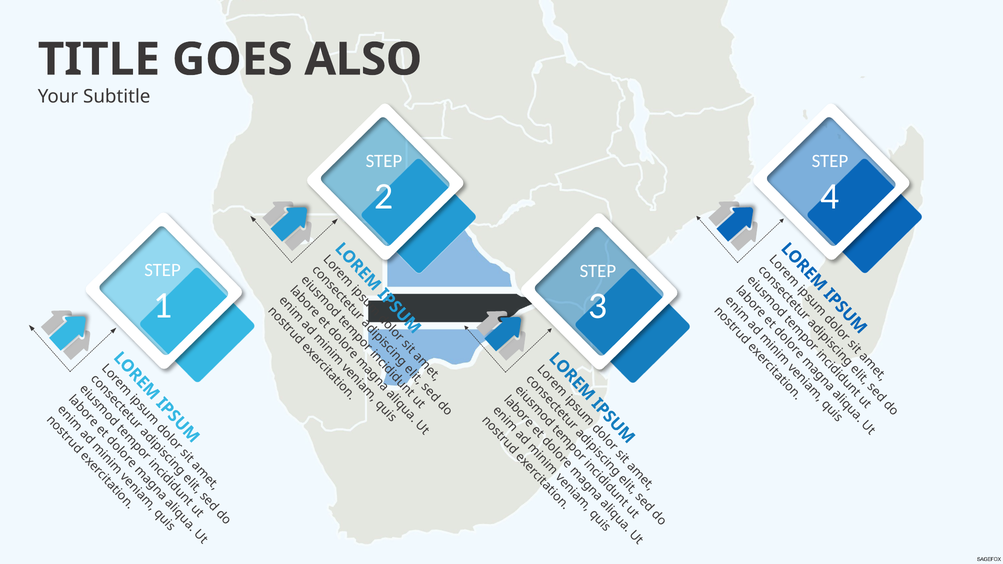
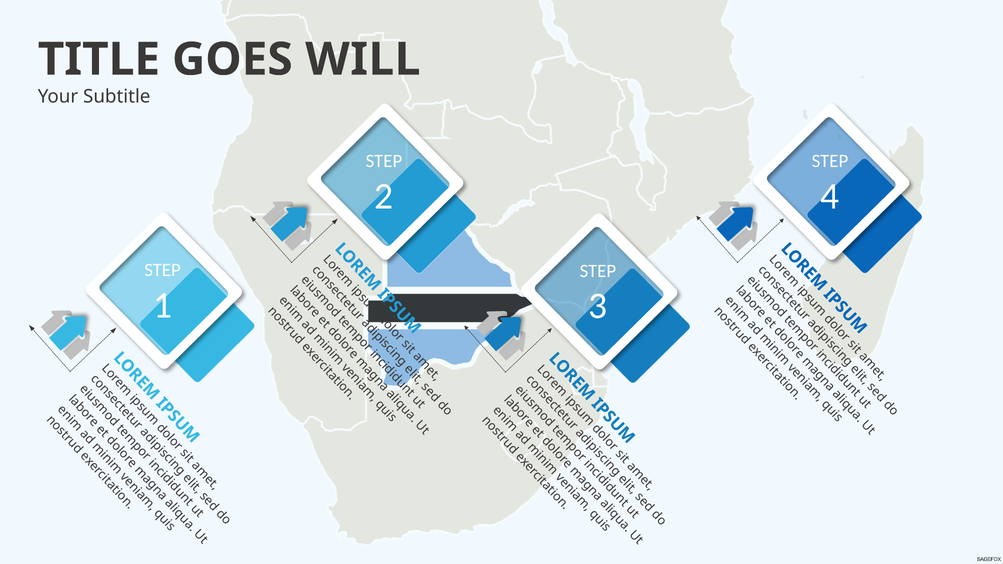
ALSO: ALSO -> WILL
